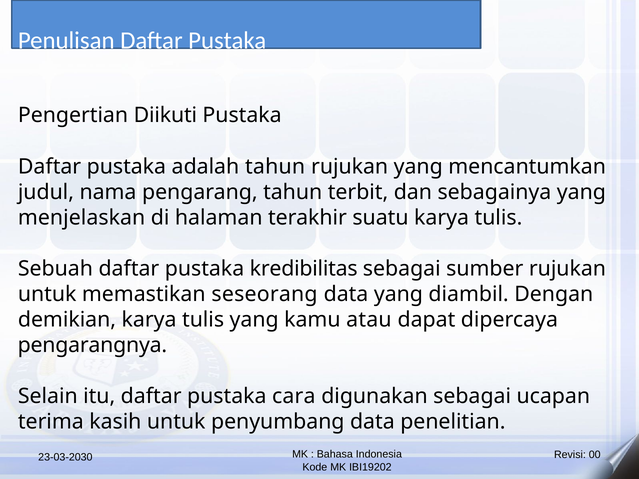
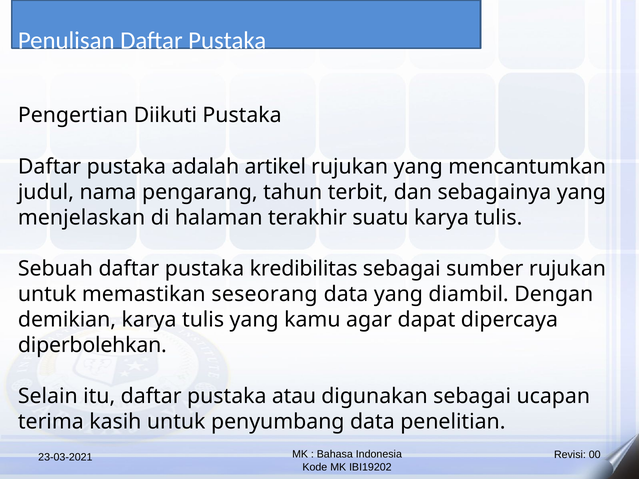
adalah tahun: tahun -> artikel
atau: atau -> agar
pengarangnya: pengarangnya -> diperbolehkan
cara: cara -> atau
23-03-2030: 23-03-2030 -> 23-03-2021
